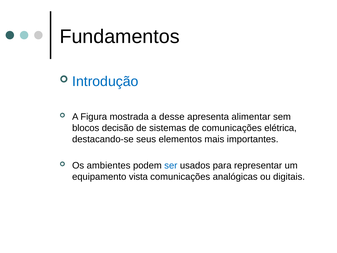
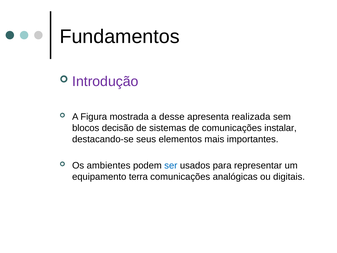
Introdução colour: blue -> purple
alimentar: alimentar -> realizada
elétrica: elétrica -> instalar
vista: vista -> terra
